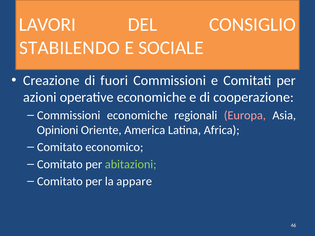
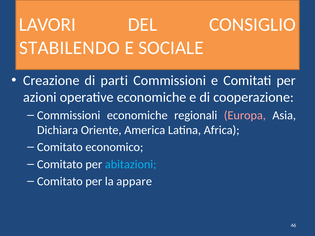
fuori: fuori -> parti
Opinioni: Opinioni -> Dichiara
abitazioni colour: light green -> light blue
